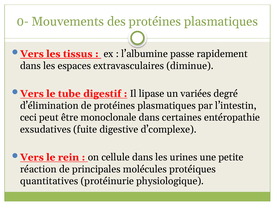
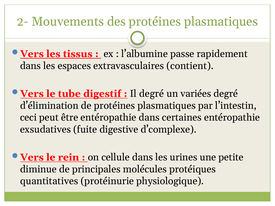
0-: 0- -> 2-
diminue: diminue -> contient
Il lipase: lipase -> degré
être monoclonale: monoclonale -> entéropathie
réaction: réaction -> diminue
